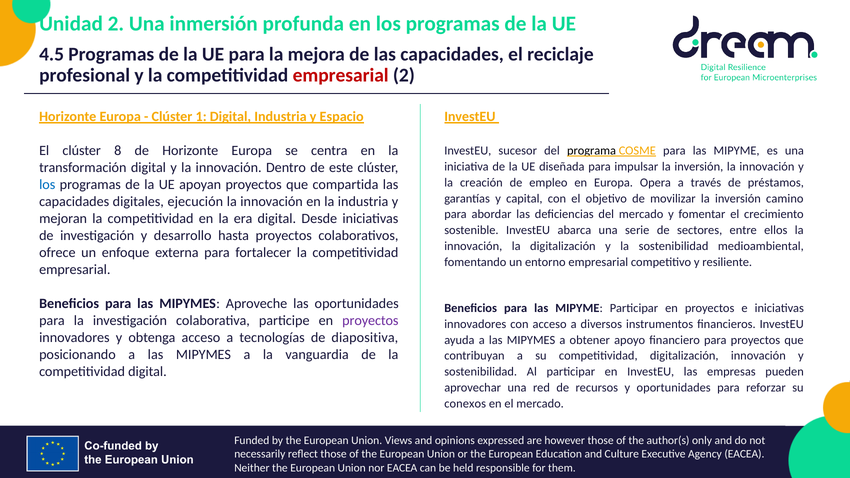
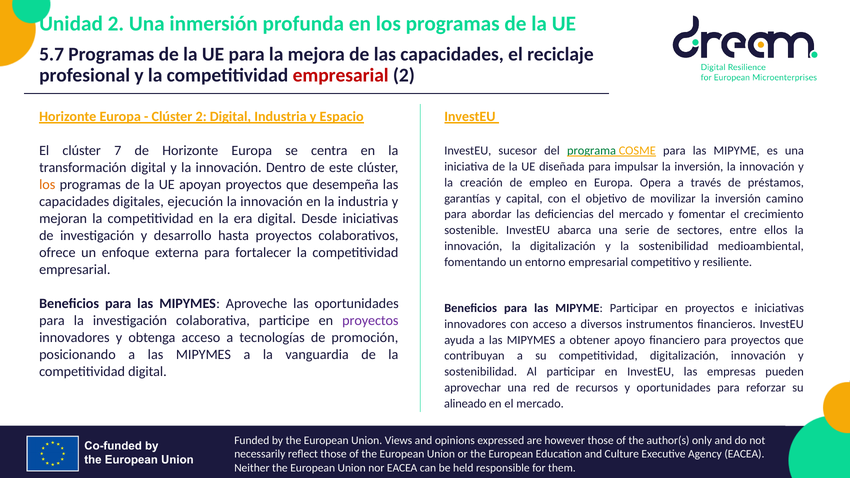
4.5: 4.5 -> 5.7
Clúster 1: 1 -> 2
8: 8 -> 7
programa colour: black -> green
los at (47, 185) colour: blue -> orange
compartida: compartida -> desempeña
diapositiva: diapositiva -> promoción
conexos: conexos -> alineado
